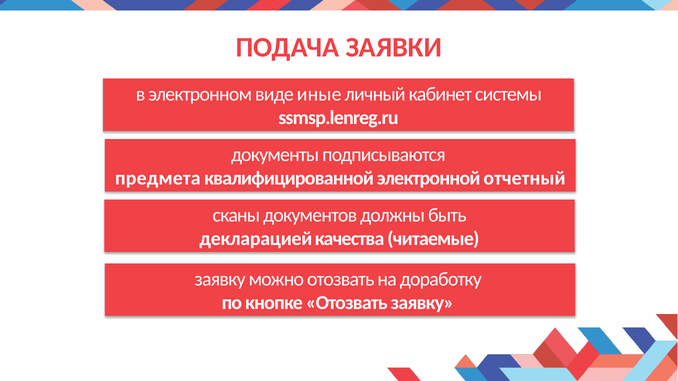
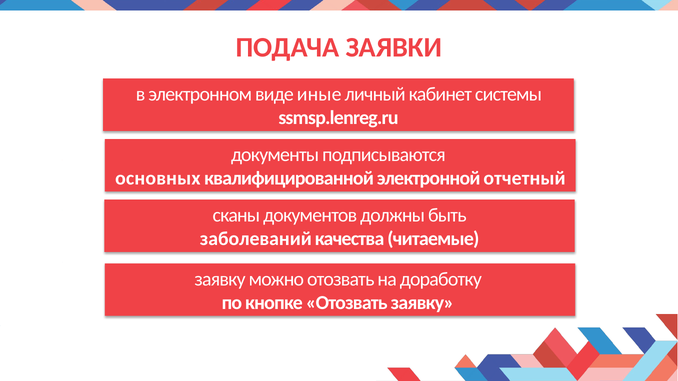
предмета: предмета -> основных
декларацией: декларацией -> заболеваний
